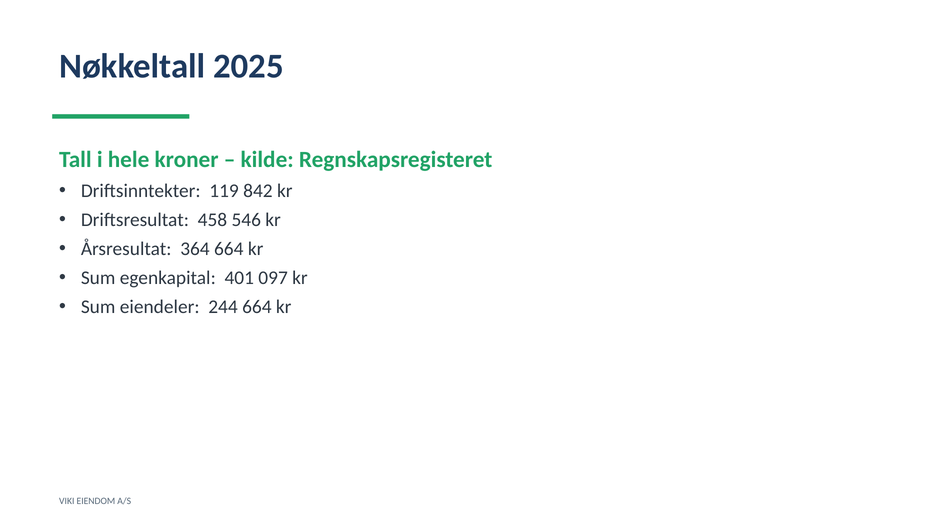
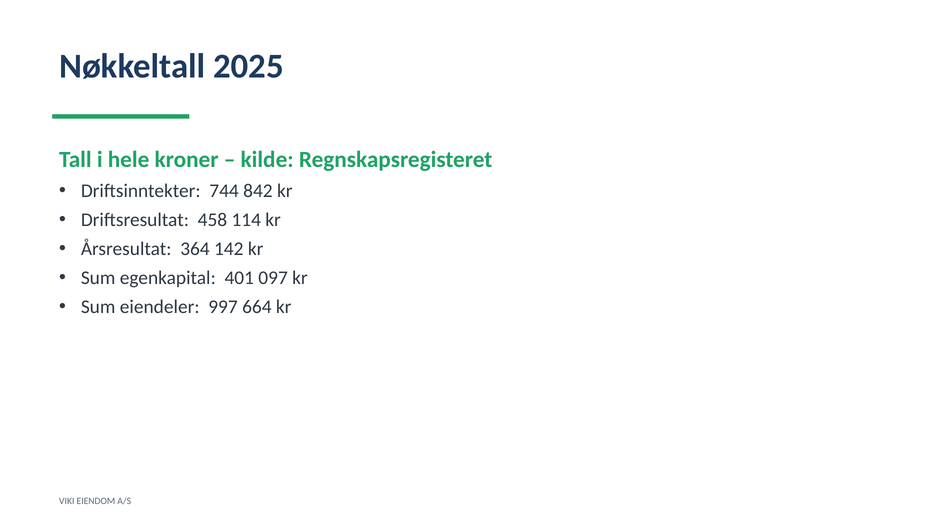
119: 119 -> 744
546: 546 -> 114
364 664: 664 -> 142
244: 244 -> 997
